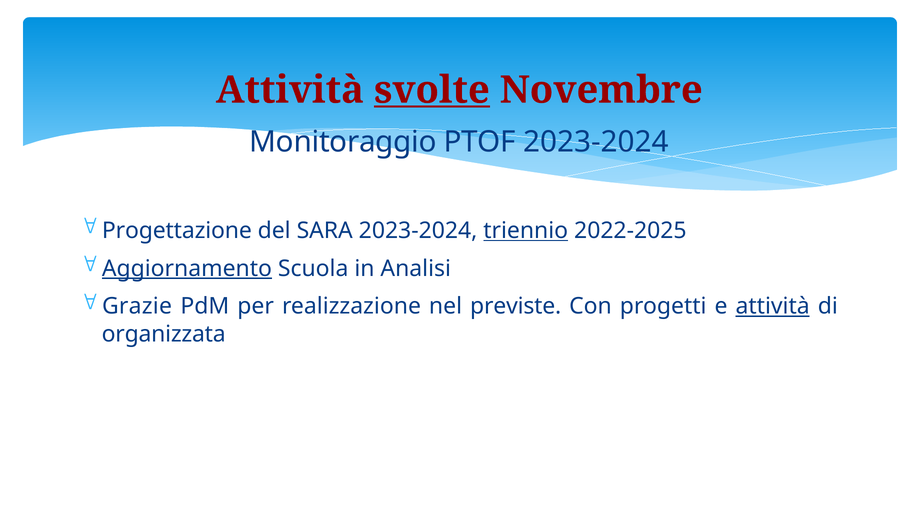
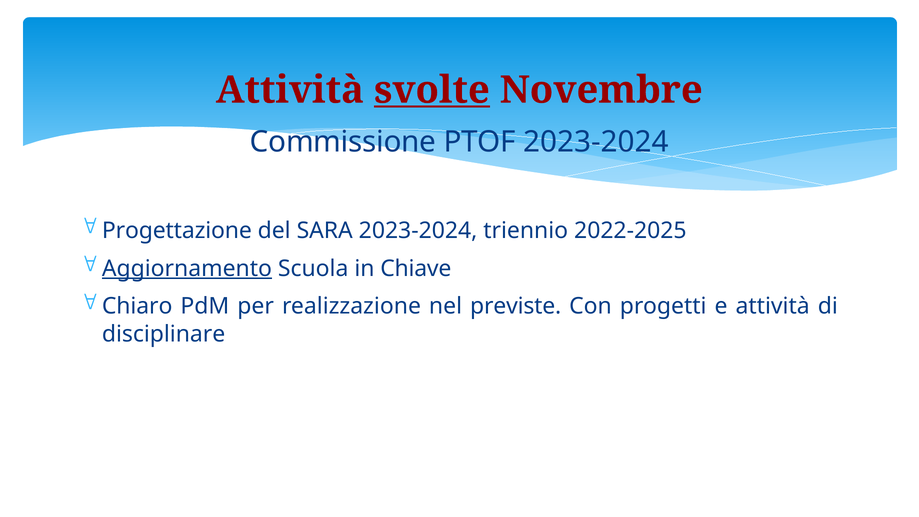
Monitoraggio: Monitoraggio -> Commissione
triennio underline: present -> none
Analisi: Analisi -> Chiave
Grazie: Grazie -> Chiaro
attività at (773, 306) underline: present -> none
organizzata: organizzata -> disciplinare
